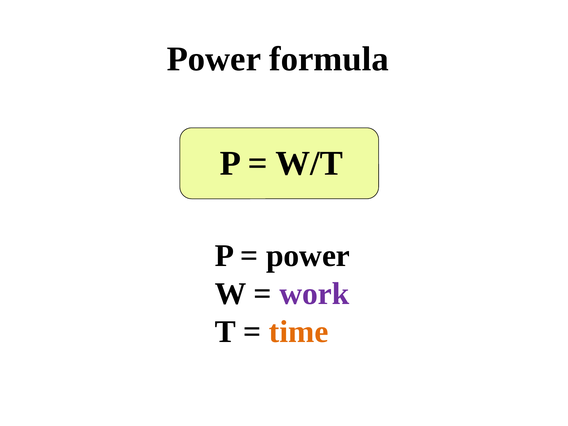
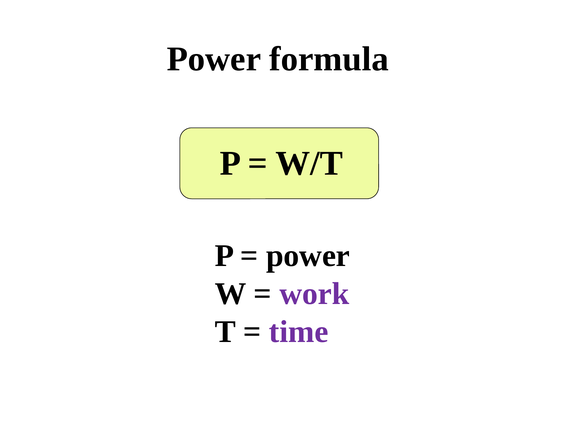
time colour: orange -> purple
